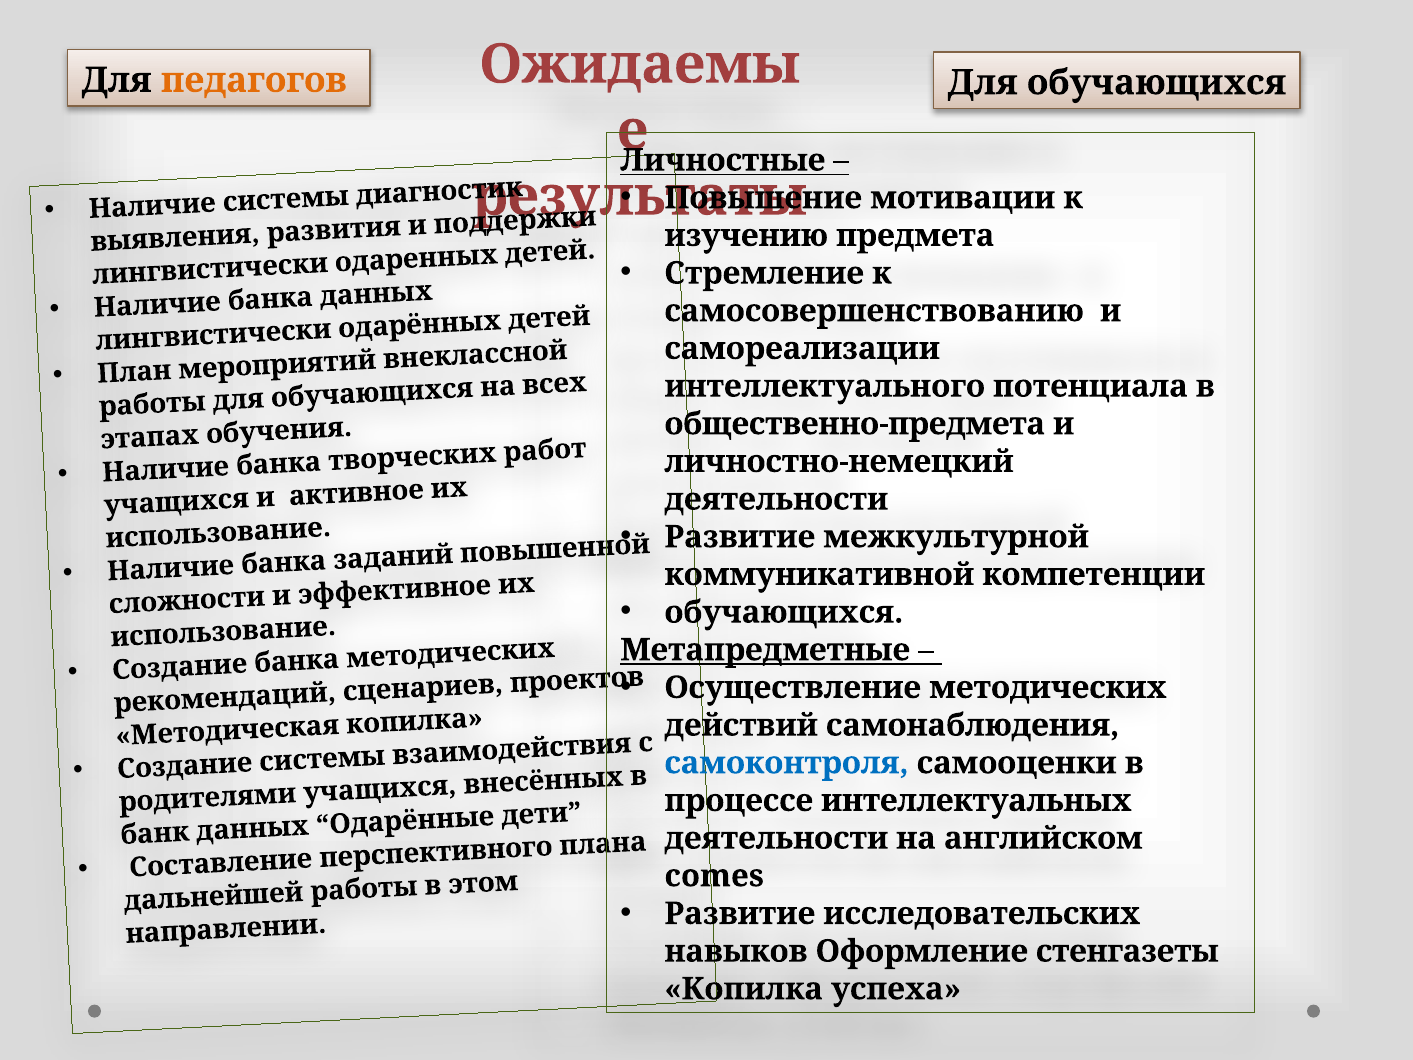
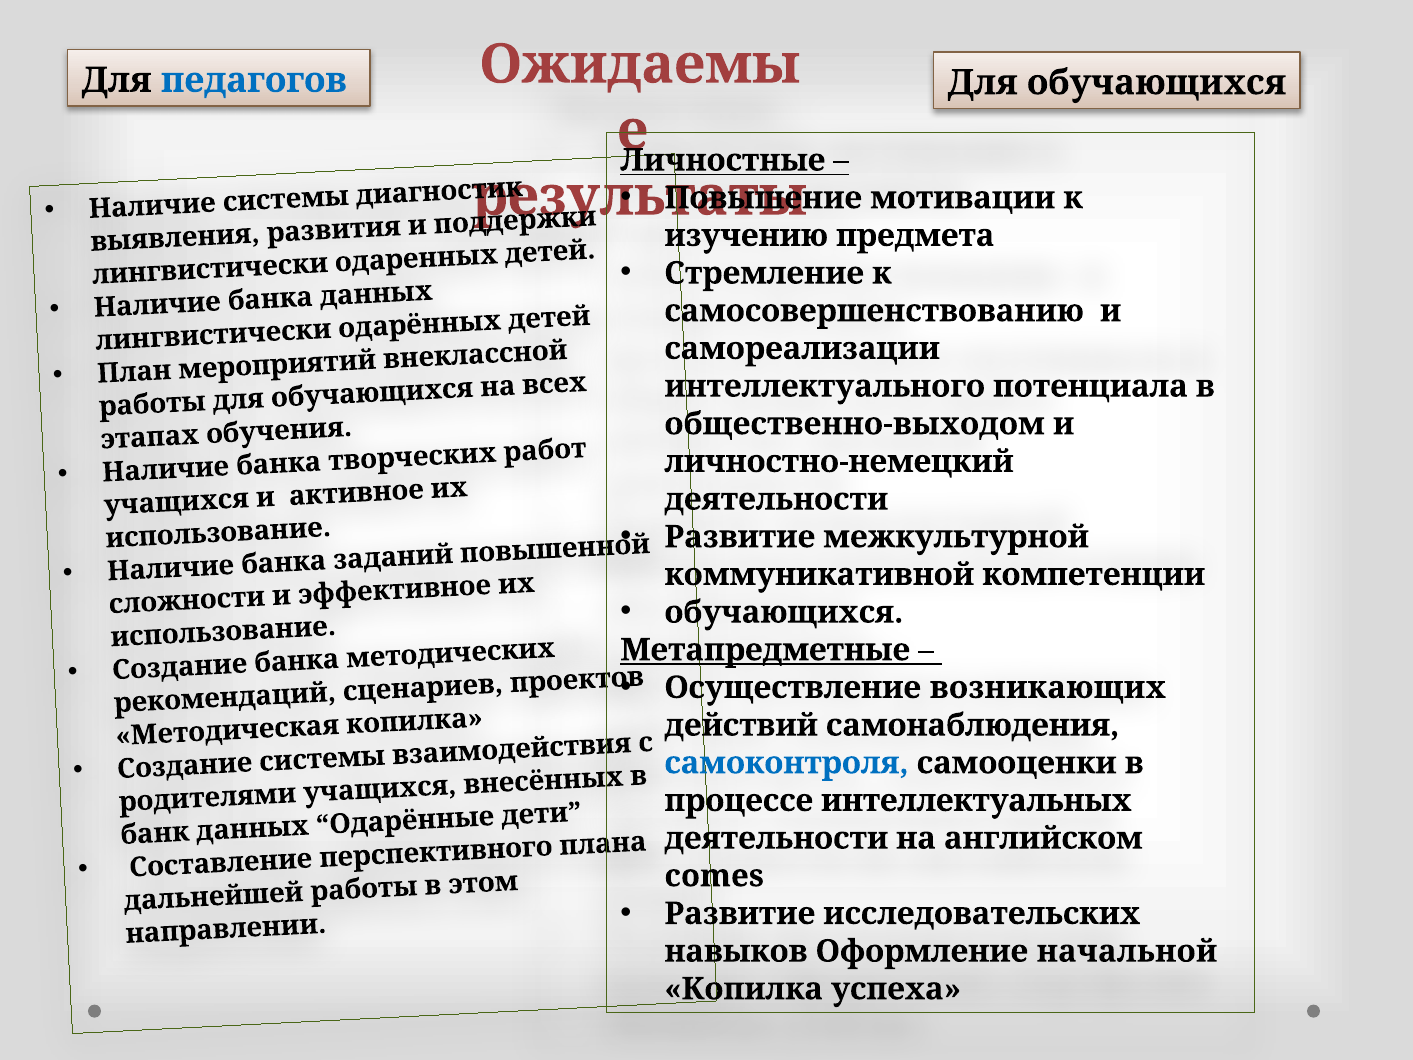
педагогов colour: orange -> blue
общественно-предмета: общественно-предмета -> общественно-выходом
Осуществление методических: методических -> возникающих
стенгазеты: стенгазеты -> начальной
